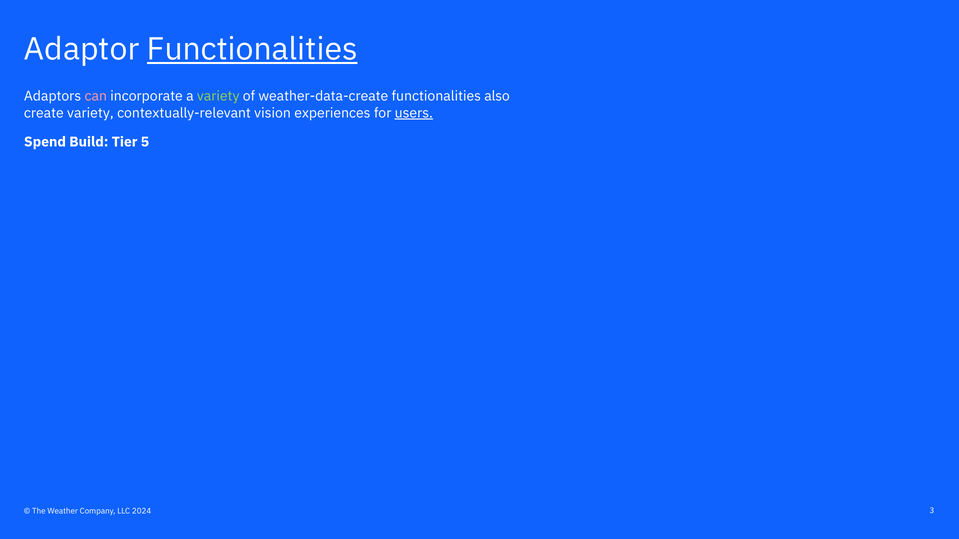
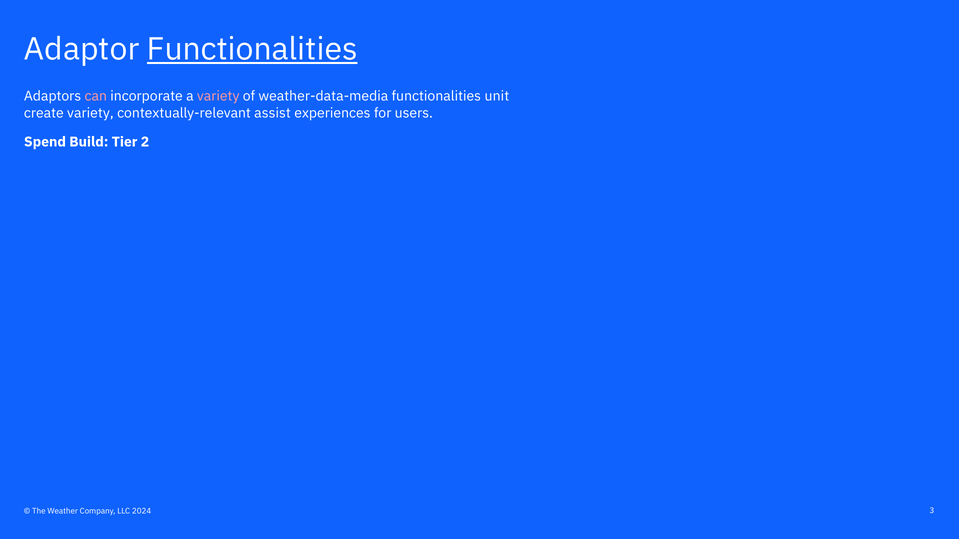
variety at (218, 96) colour: light green -> pink
weather-data-create: weather-data-create -> weather-data-media
also: also -> unit
vision: vision -> assist
users underline: present -> none
5: 5 -> 2
